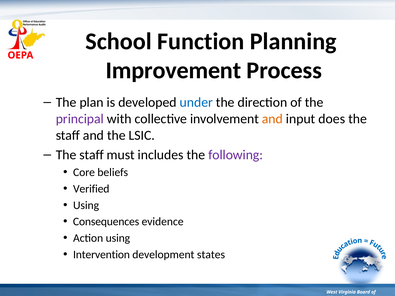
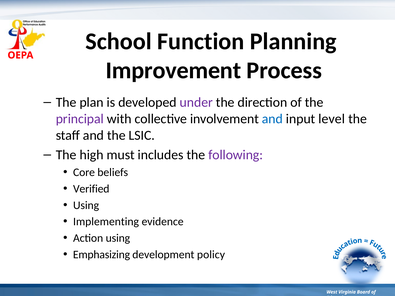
under colour: blue -> purple
and at (272, 119) colour: orange -> blue
does: does -> level
staff at (92, 155): staff -> high
Consequences: Consequences -> Implementing
Intervention: Intervention -> Emphasizing
states: states -> policy
